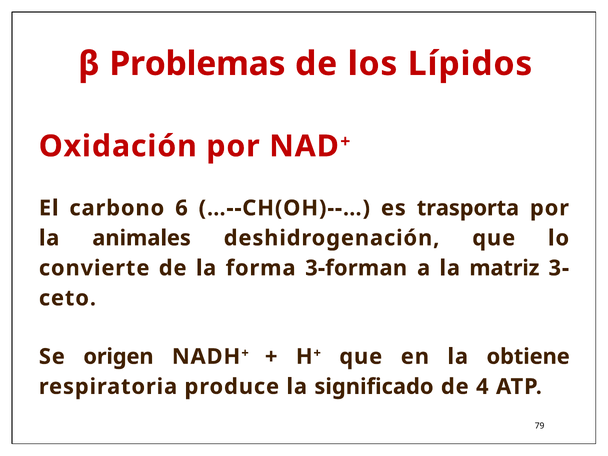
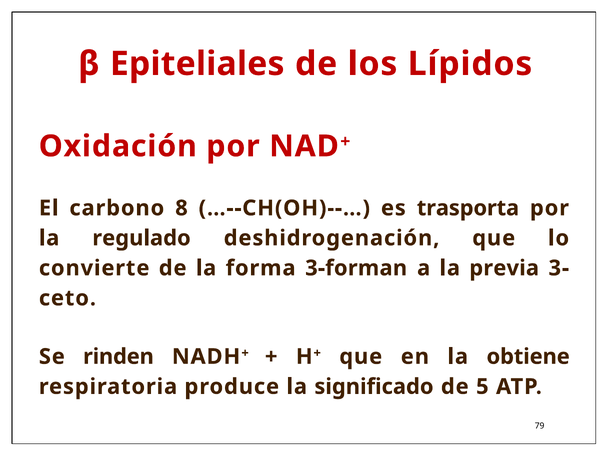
Problemas: Problemas -> Epiteliales
6: 6 -> 8
animales: animales -> regulado
matriz: matriz -> previa
origen: origen -> rinden
4: 4 -> 5
